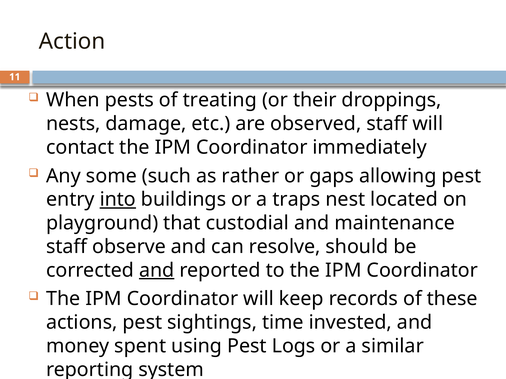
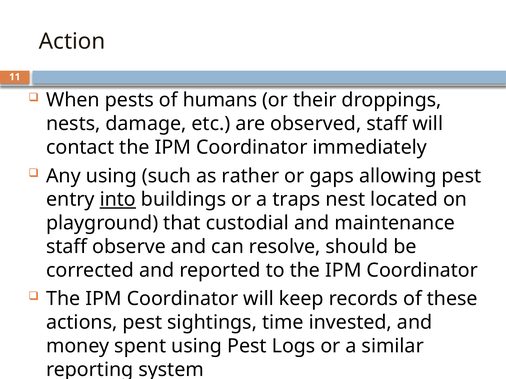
treating: treating -> humans
Any some: some -> using
and at (157, 271) underline: present -> none
